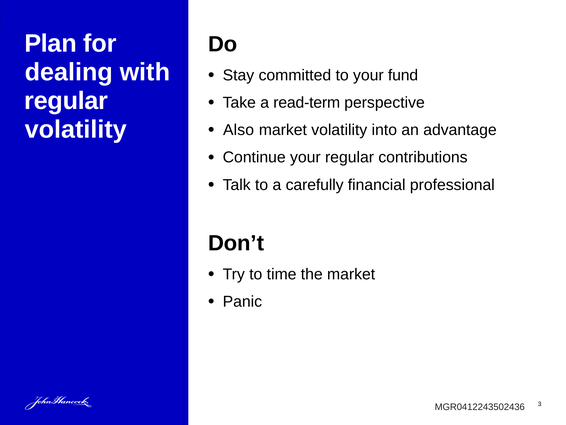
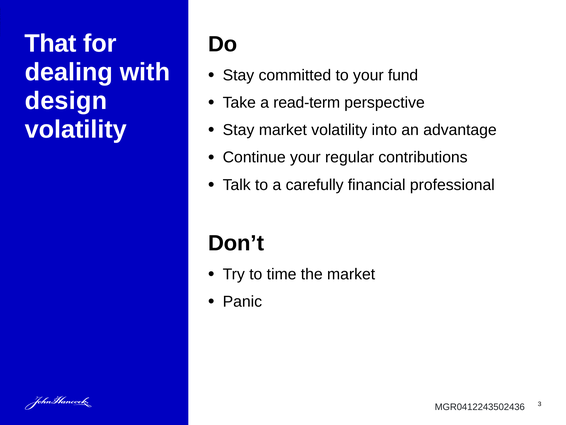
Plan: Plan -> That
regular at (66, 101): regular -> design
Also at (239, 130): Also -> Stay
